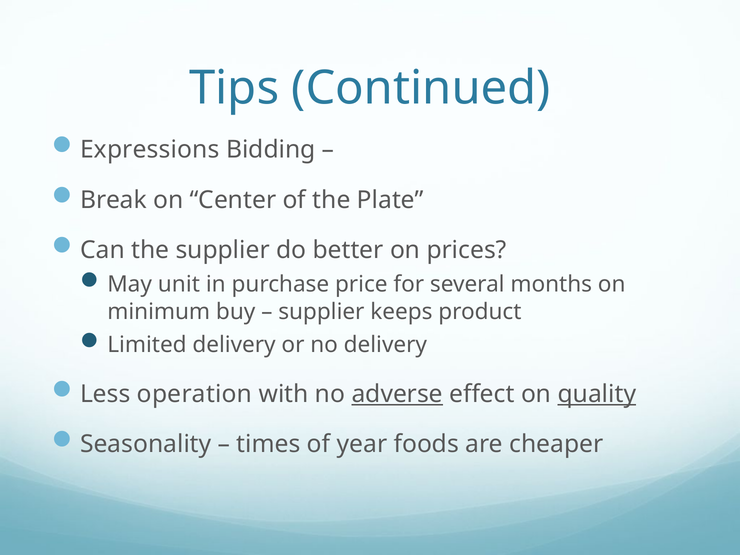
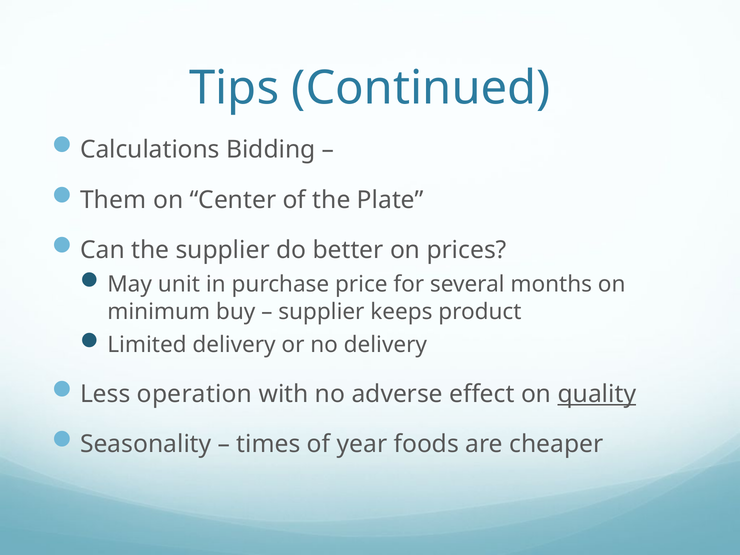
Expressions: Expressions -> Calculations
Break: Break -> Them
adverse underline: present -> none
